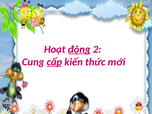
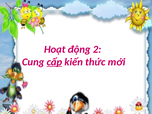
động underline: present -> none
